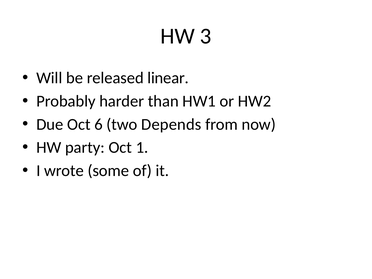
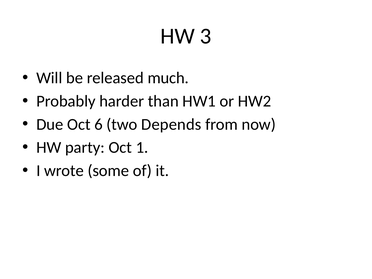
linear: linear -> much
